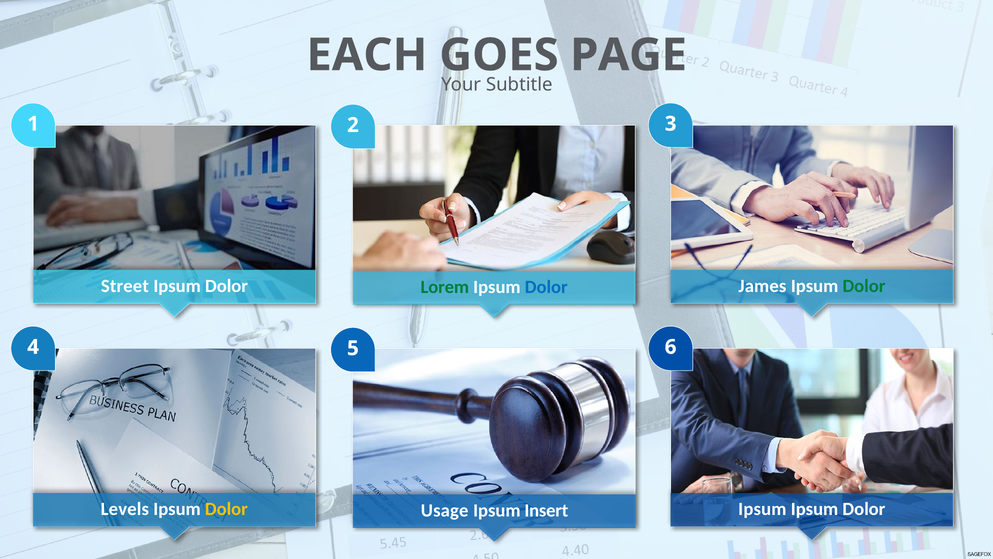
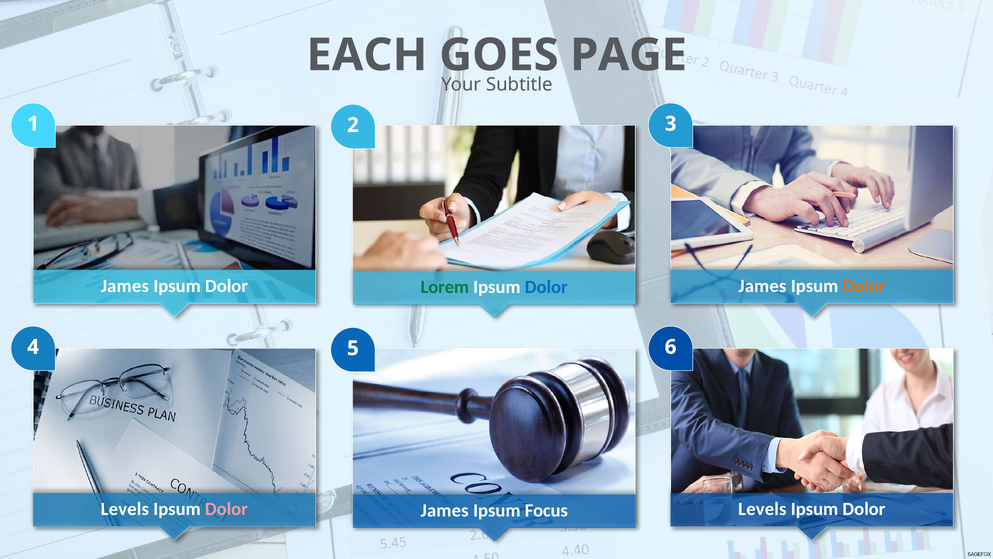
Street at (125, 286): Street -> James
Dolor at (864, 286) colour: green -> orange
Dolor at (226, 509) colour: yellow -> pink
Ipsum at (762, 509): Ipsum -> Levels
Usage at (445, 510): Usage -> James
Insert: Insert -> Focus
